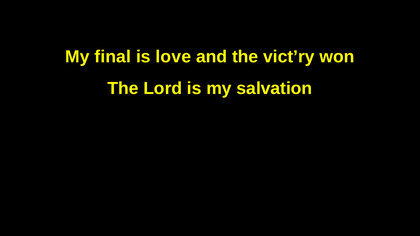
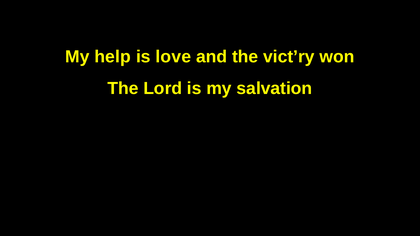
final: final -> help
